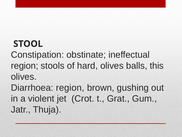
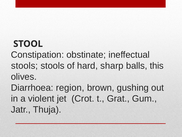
region at (25, 66): region -> stools
hard olives: olives -> sharp
